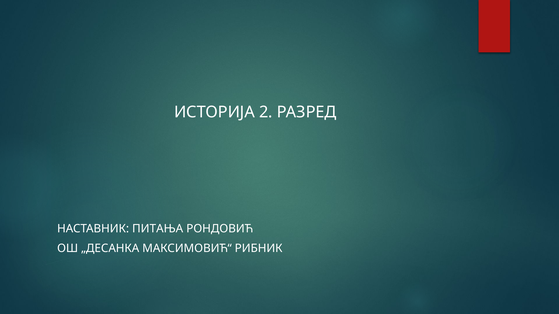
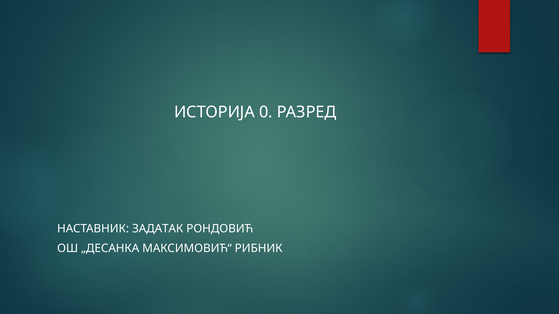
2: 2 -> 0
ПИТАЊА: ПИТАЊА -> ЗАДАТАК
